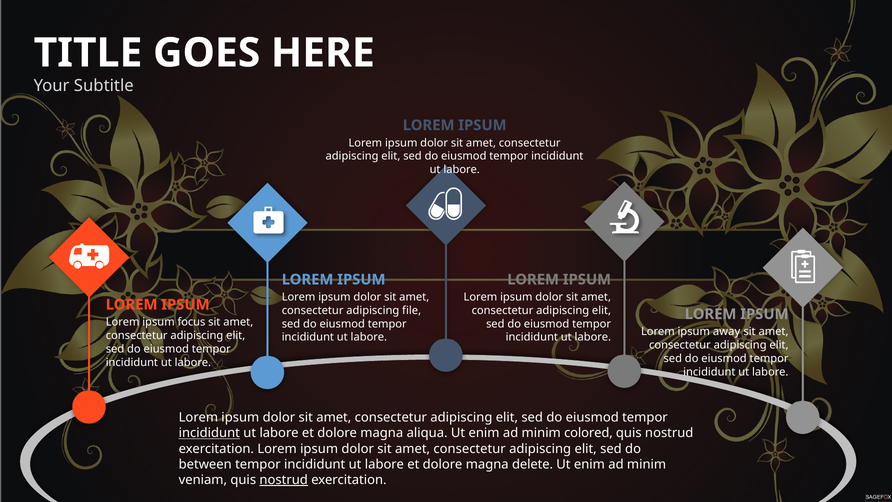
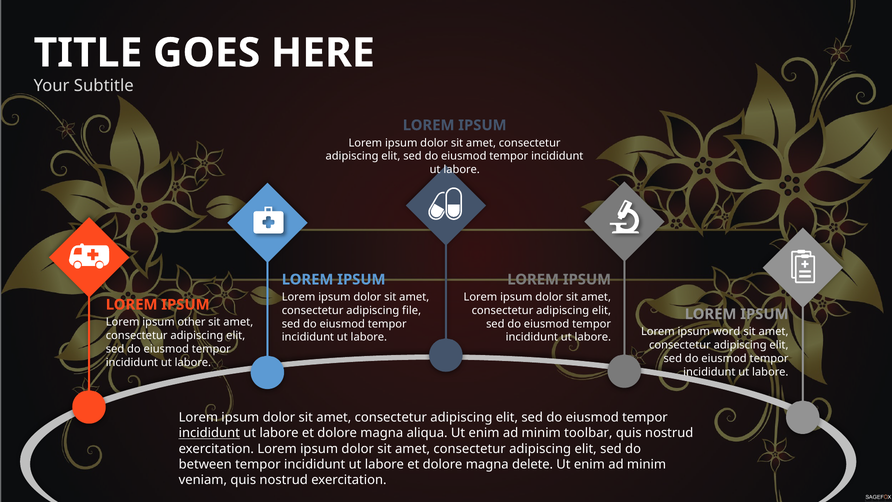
focus: focus -> other
away: away -> word
colored: colored -> toolbar
nostrud at (284, 480) underline: present -> none
